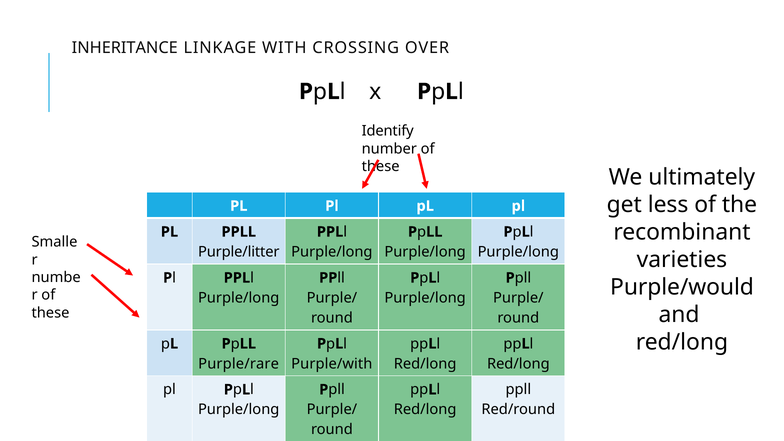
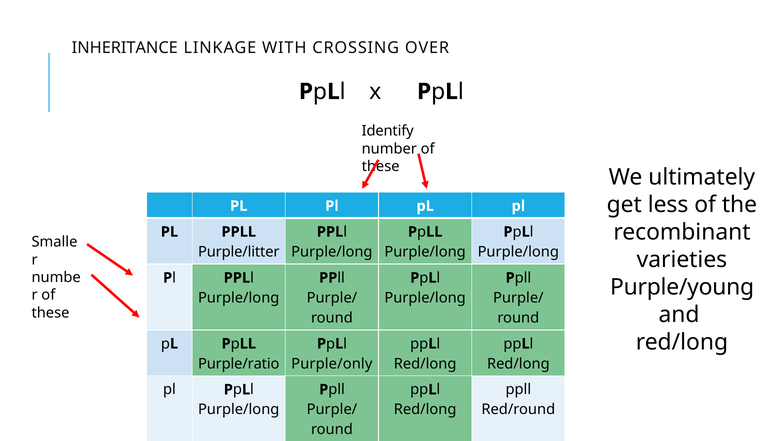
Purple/would: Purple/would -> Purple/young
Purple/rare: Purple/rare -> Purple/ratio
Purple/with: Purple/with -> Purple/only
